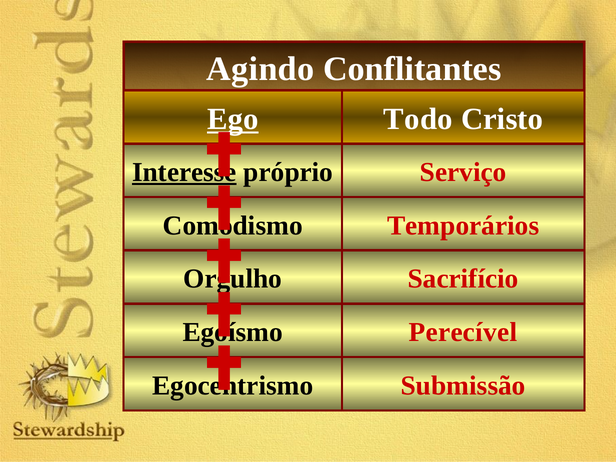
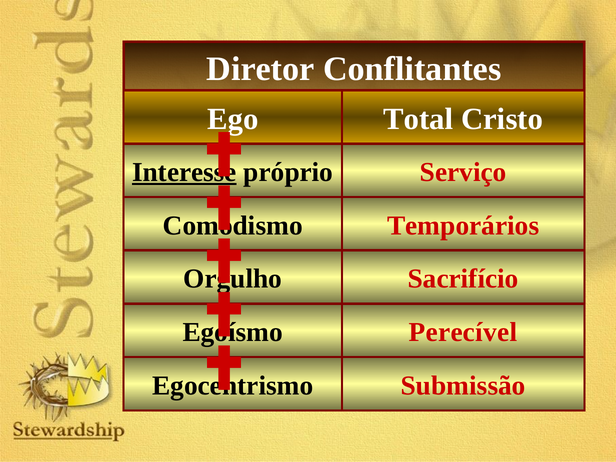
Agindo: Agindo -> Diretor
Ego underline: present -> none
Todo: Todo -> Total
